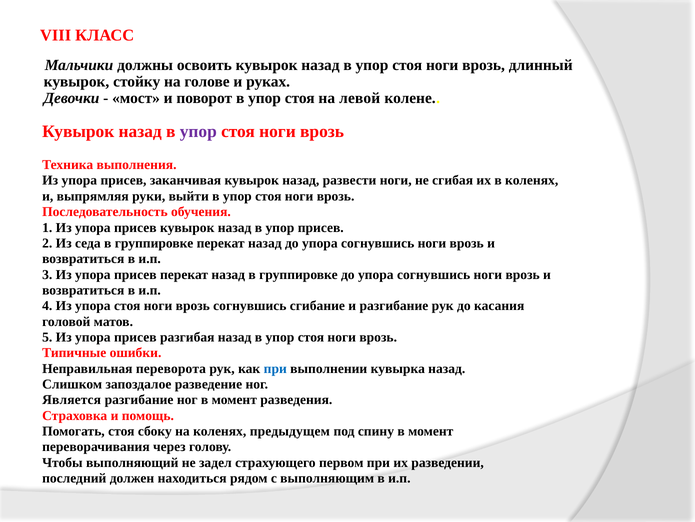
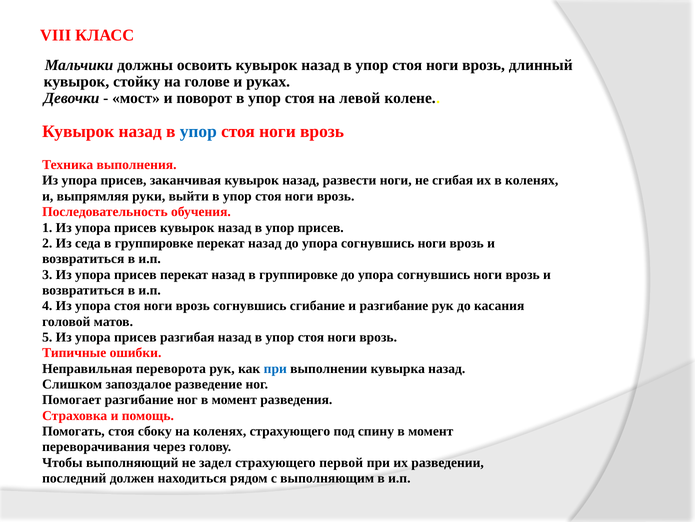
упор at (198, 131) colour: purple -> blue
Является: Является -> Помогает
коленях предыдущем: предыдущем -> страхующего
первом: первом -> первой
